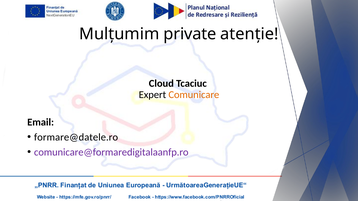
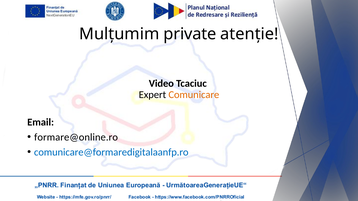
Cloud: Cloud -> Video
formare@datele.ro: formare@datele.ro -> formare@online.ro
comunicare@formaredigitalaanfp.ro colour: purple -> blue
